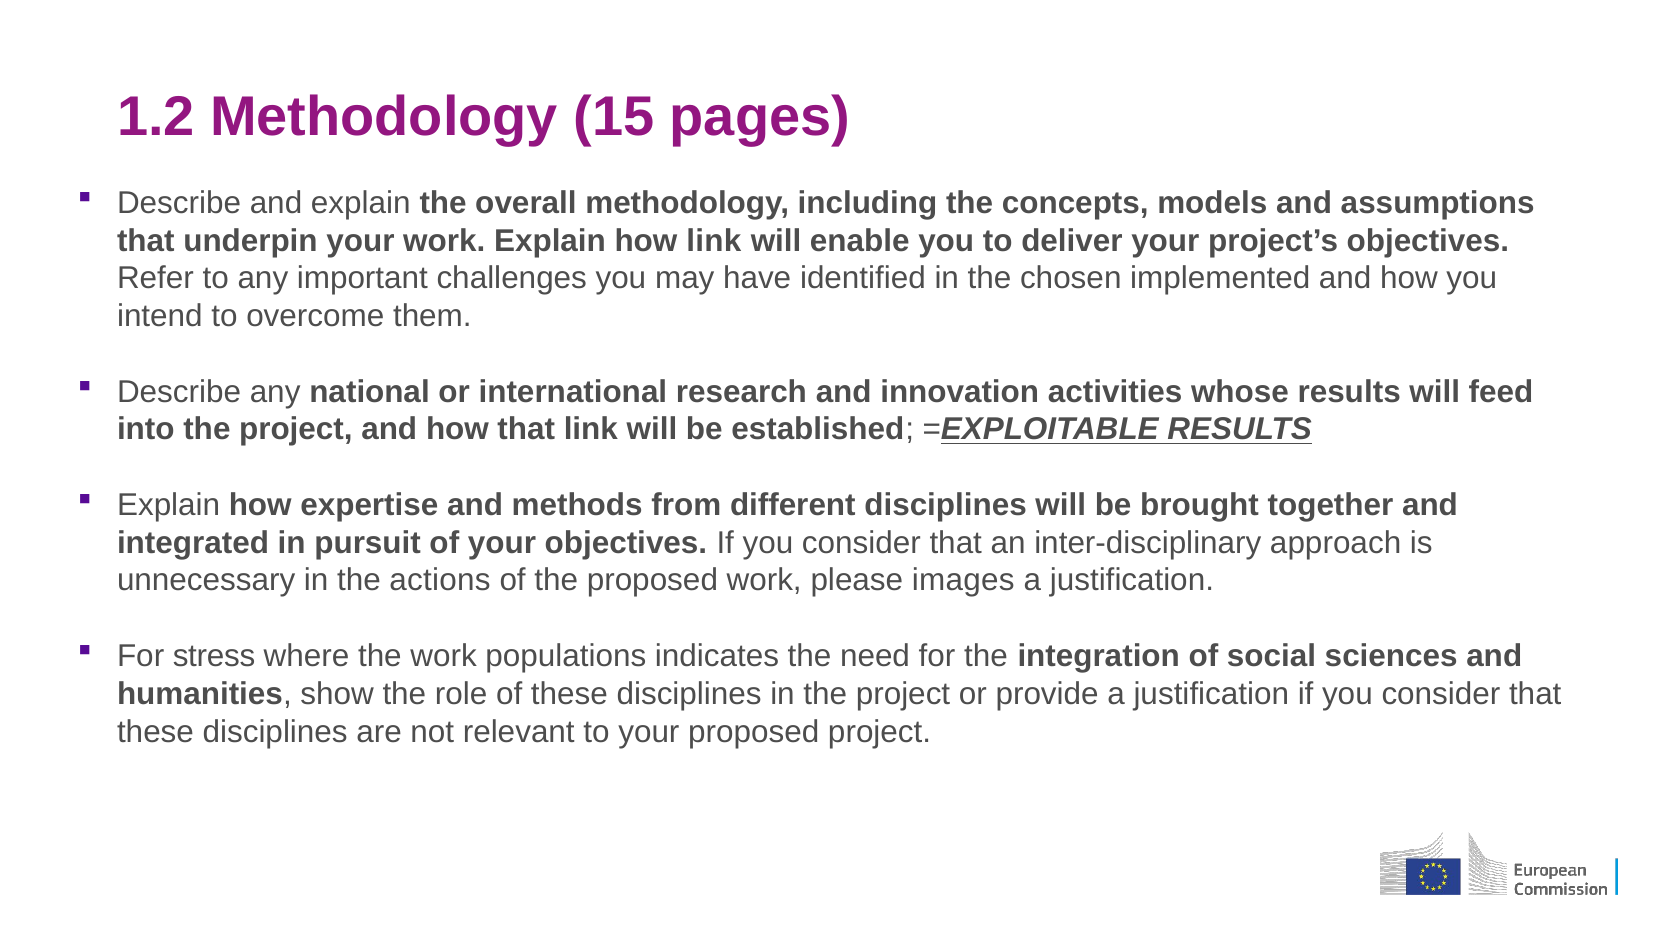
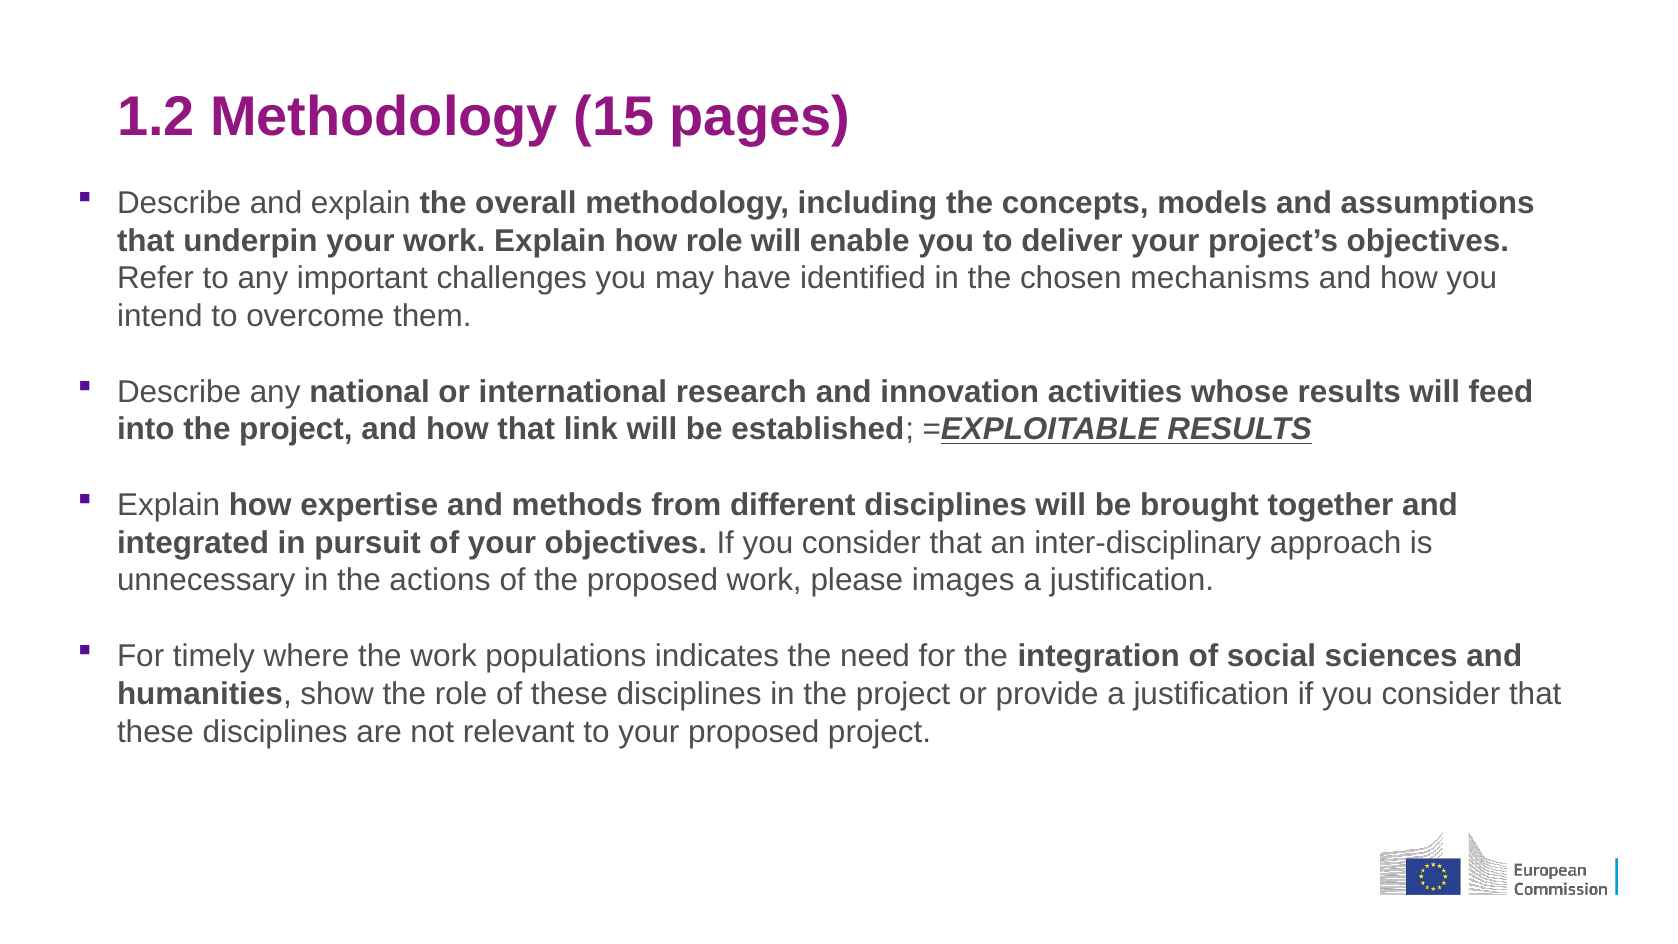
how link: link -> role
implemented: implemented -> mechanisms
stress: stress -> timely
